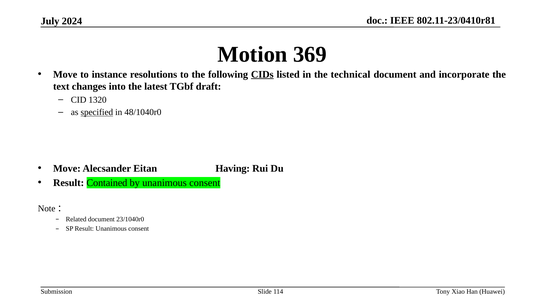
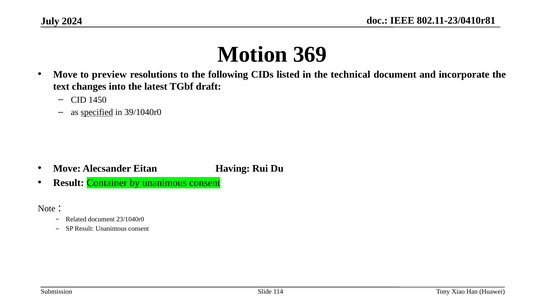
instance: instance -> preview
CIDs underline: present -> none
1320: 1320 -> 1450
48/1040r0: 48/1040r0 -> 39/1040r0
Contained: Contained -> Container
